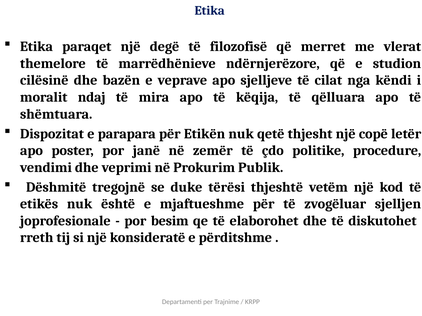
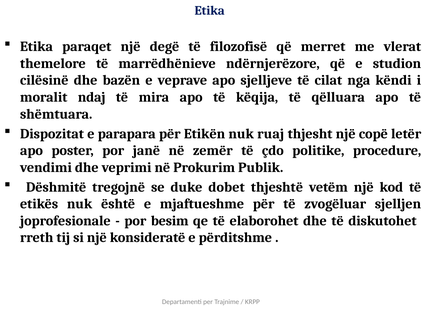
qetë: qetë -> ruaj
tërësi: tërësi -> dobet
